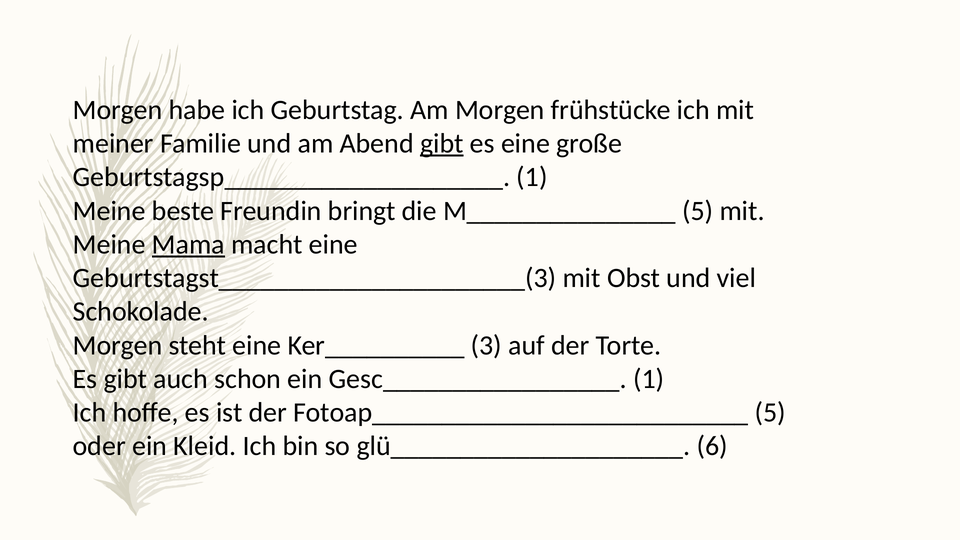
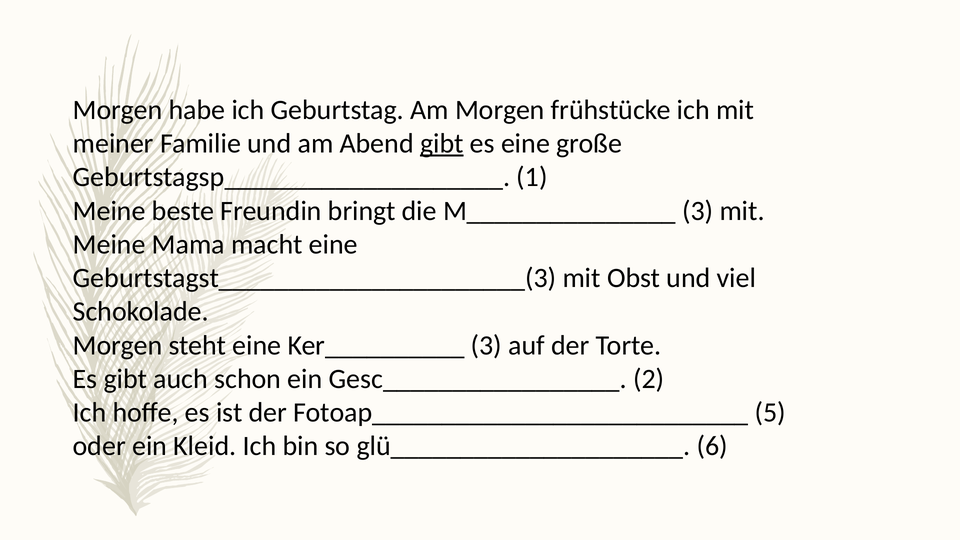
M_______________ 5: 5 -> 3
Mama underline: present -> none
Gesc_________________ 1: 1 -> 2
